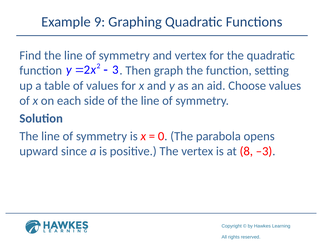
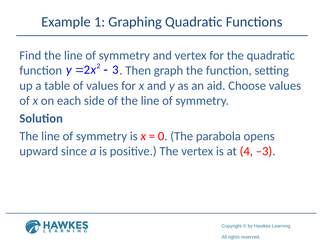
9: 9 -> 1
8: 8 -> 4
